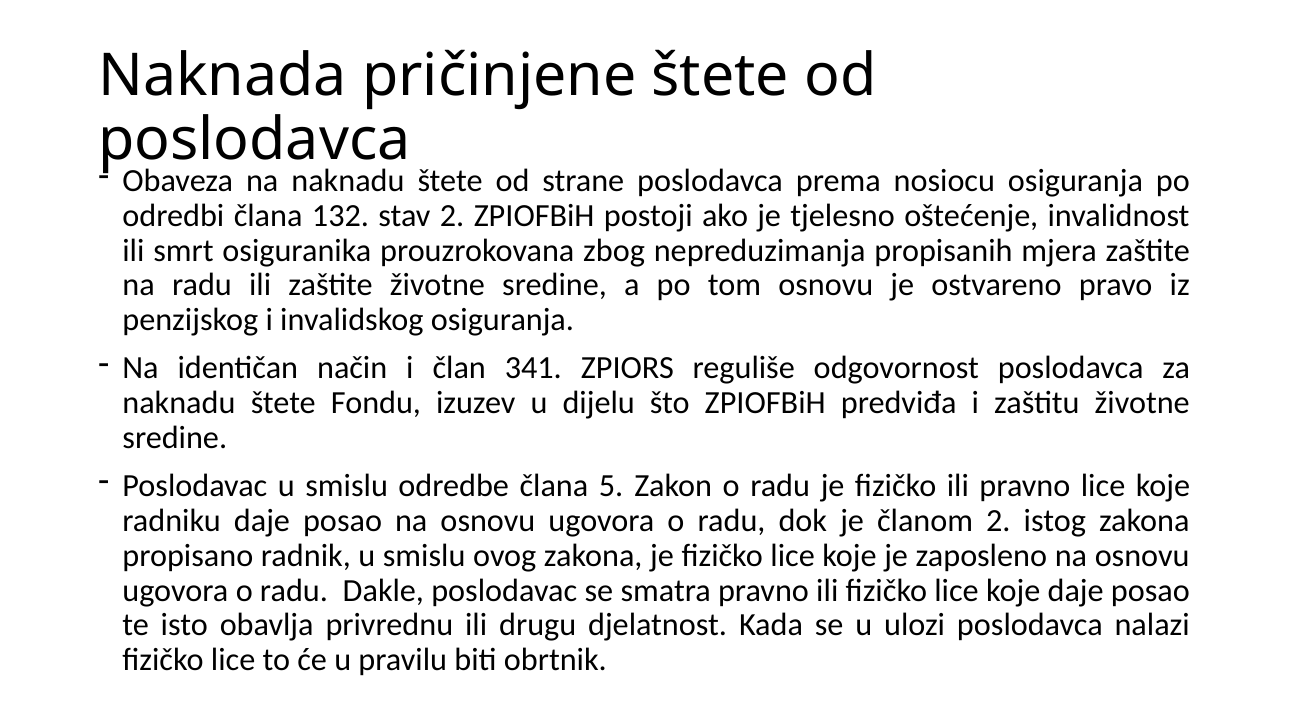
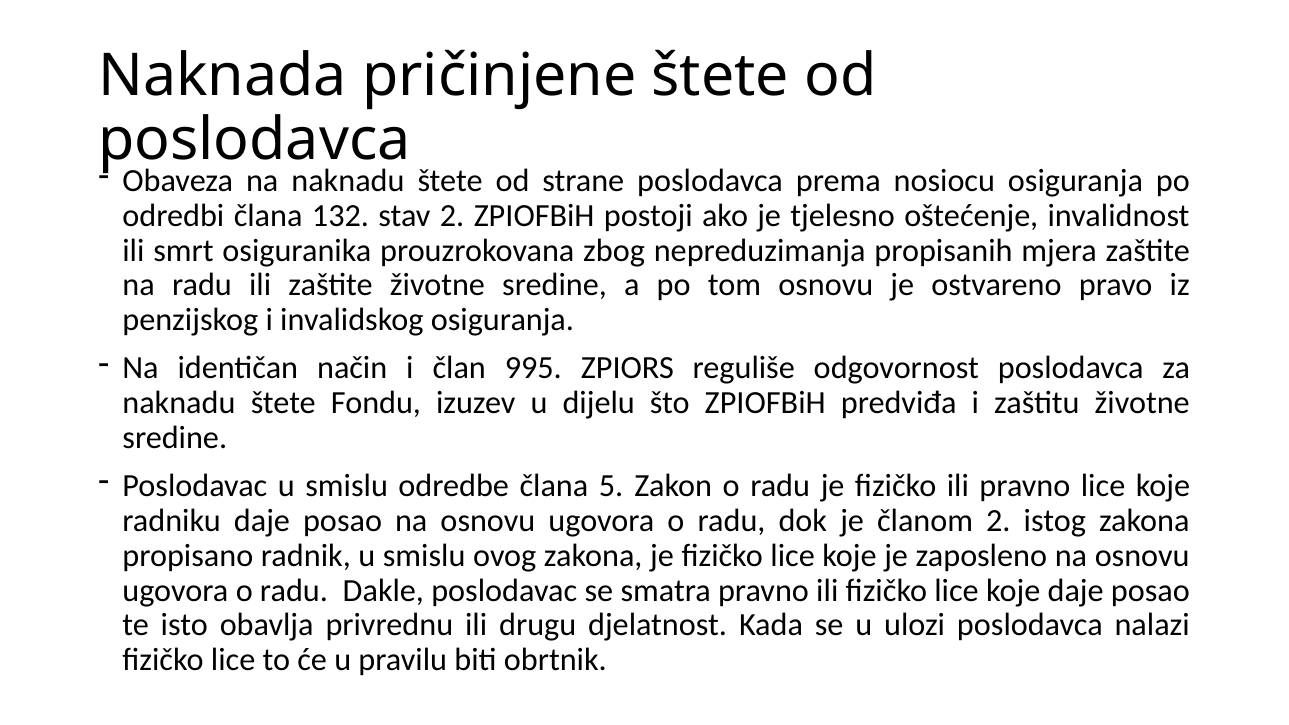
341: 341 -> 995
